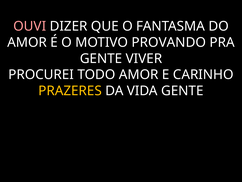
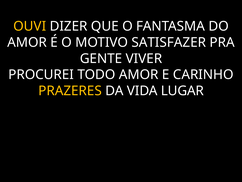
OUVI colour: pink -> yellow
PROVANDO: PROVANDO -> SATISFAZER
VIDA GENTE: GENTE -> LUGAR
